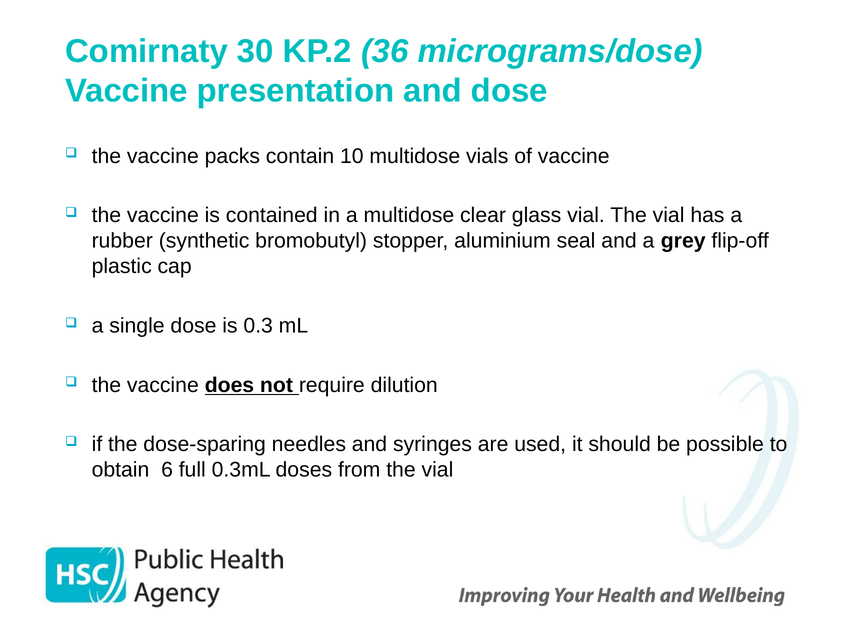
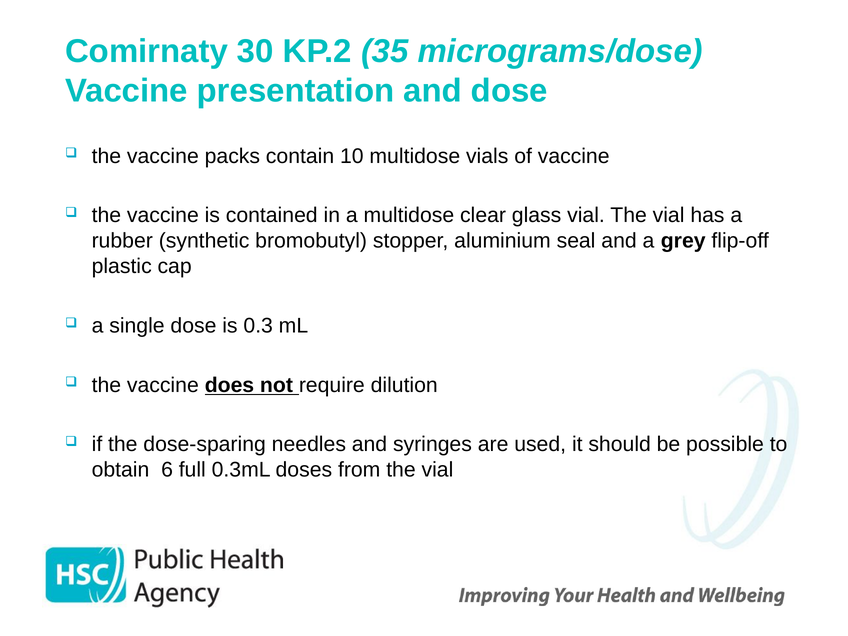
36: 36 -> 35
